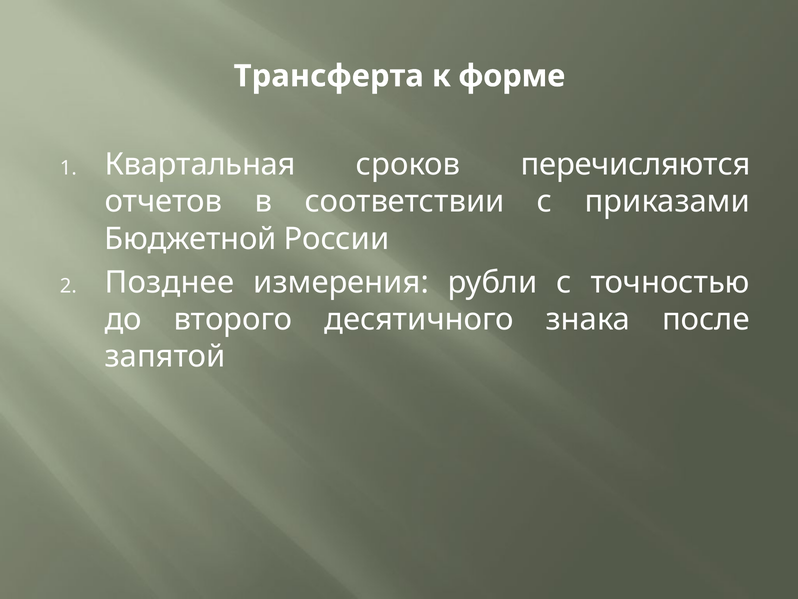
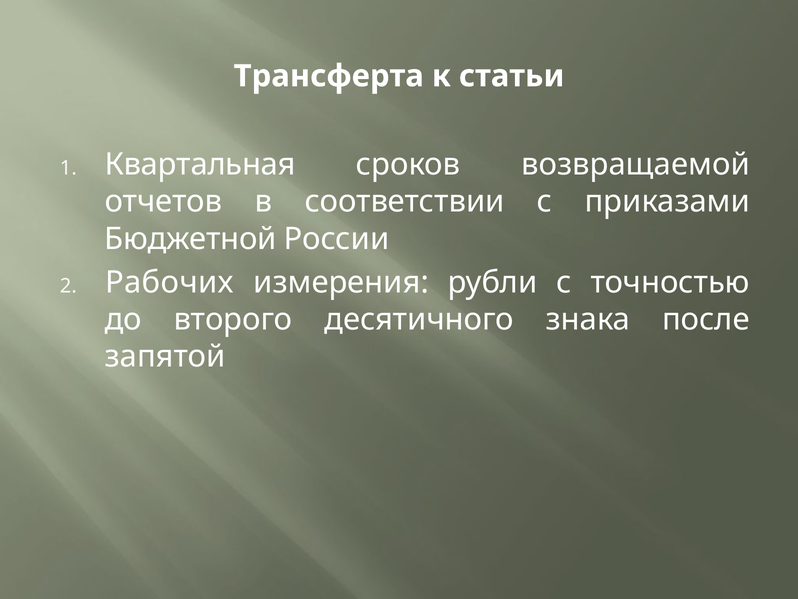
форме: форме -> статьи
перечисляются: перечисляются -> возвращаемой
Позднее: Позднее -> Рабочих
